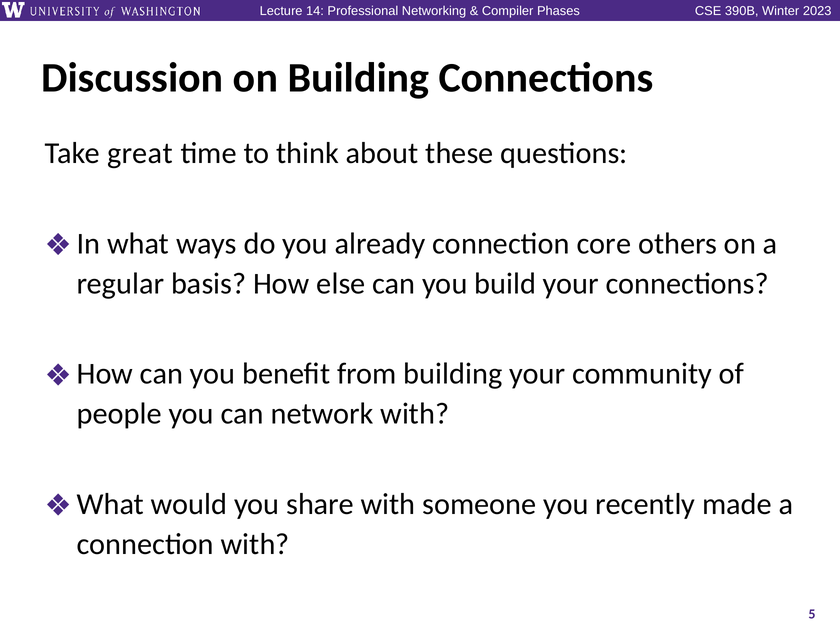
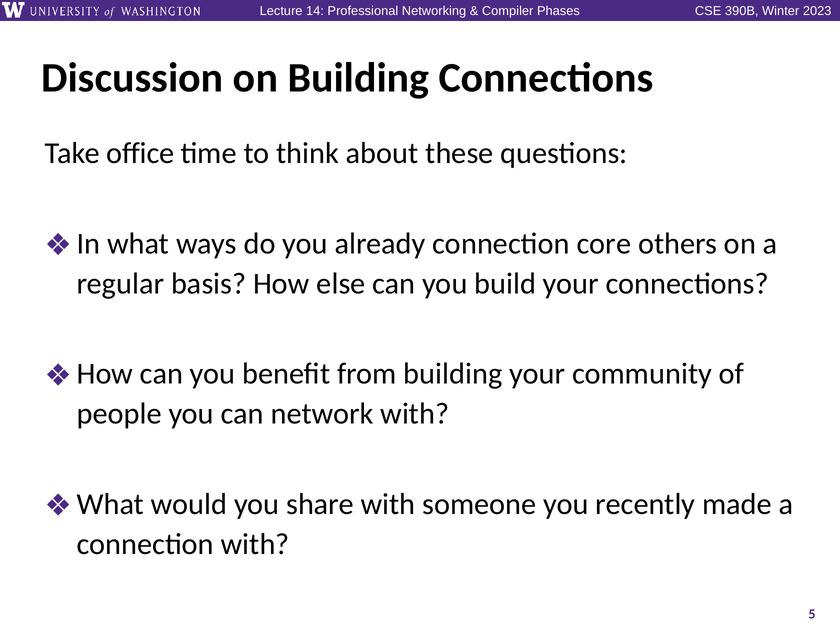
great: great -> office
